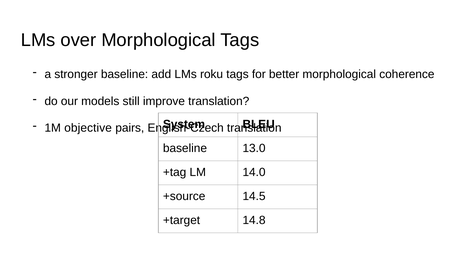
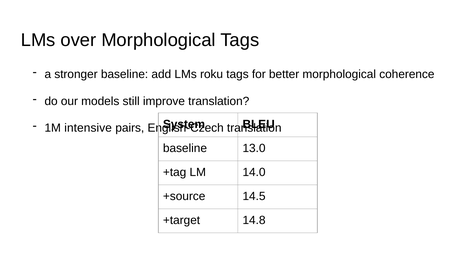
objective: objective -> intensive
